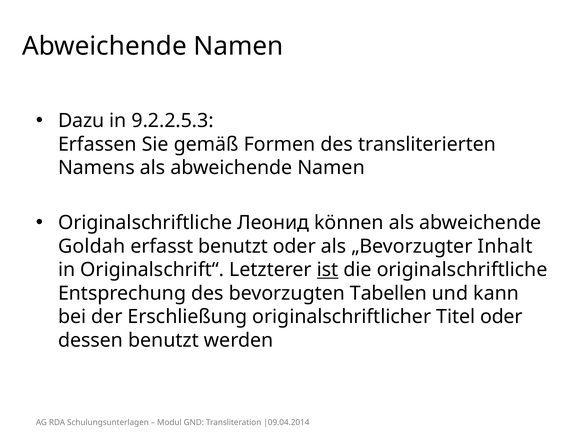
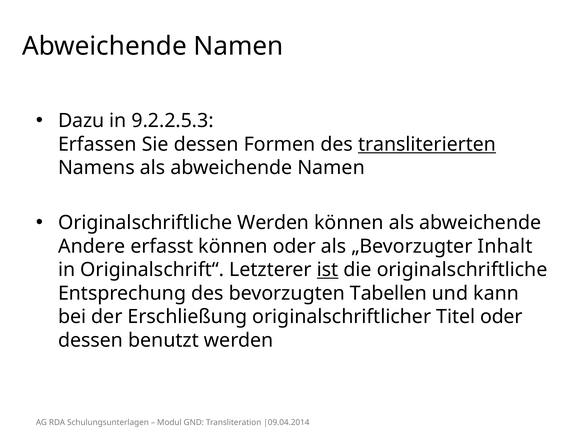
Sie gemäß: gemäß -> dessen
transliterierten underline: none -> present
Originalschriftliche Леонид: Леонид -> Werden
Goldah: Goldah -> Andere
erfasst benutzt: benutzt -> können
